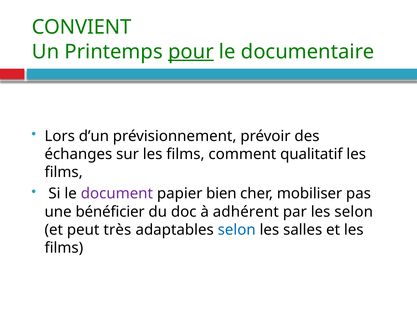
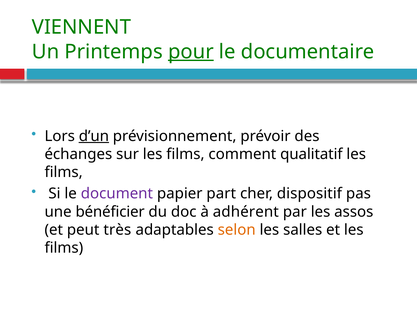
CONVIENT: CONVIENT -> VIENNENT
d’un underline: none -> present
bien: bien -> part
mobiliser: mobiliser -> dispositif
les selon: selon -> assos
selon at (237, 230) colour: blue -> orange
